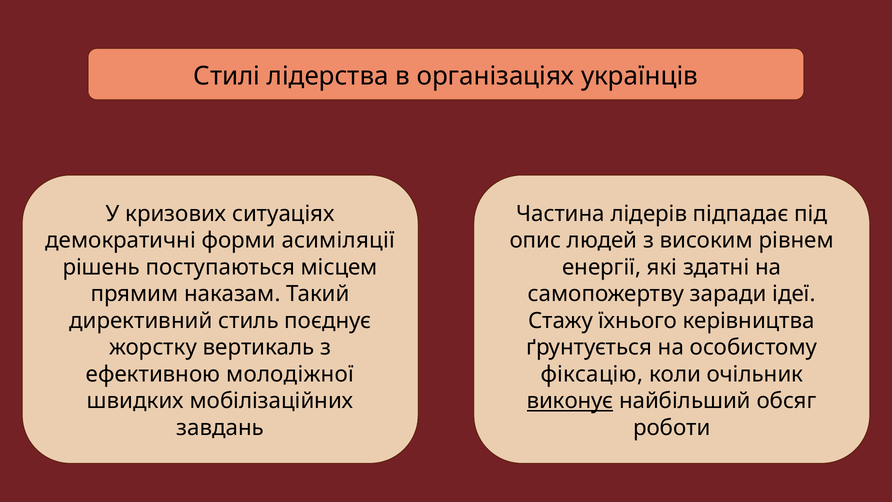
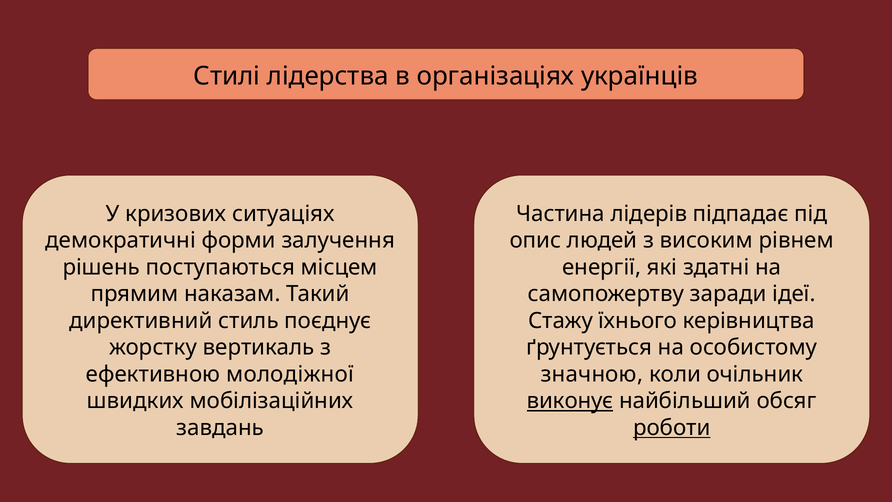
асиміляції: асиміляції -> залучення
фіксацію: фіксацію -> значною
роботи underline: none -> present
